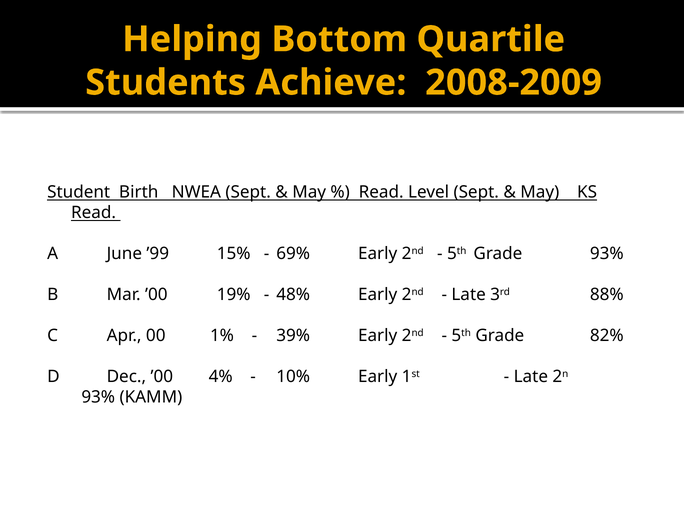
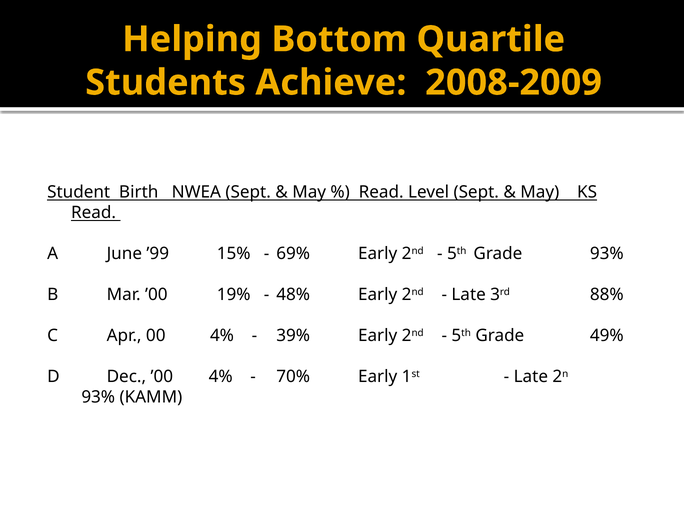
00 1%: 1% -> 4%
82%: 82% -> 49%
10%: 10% -> 70%
